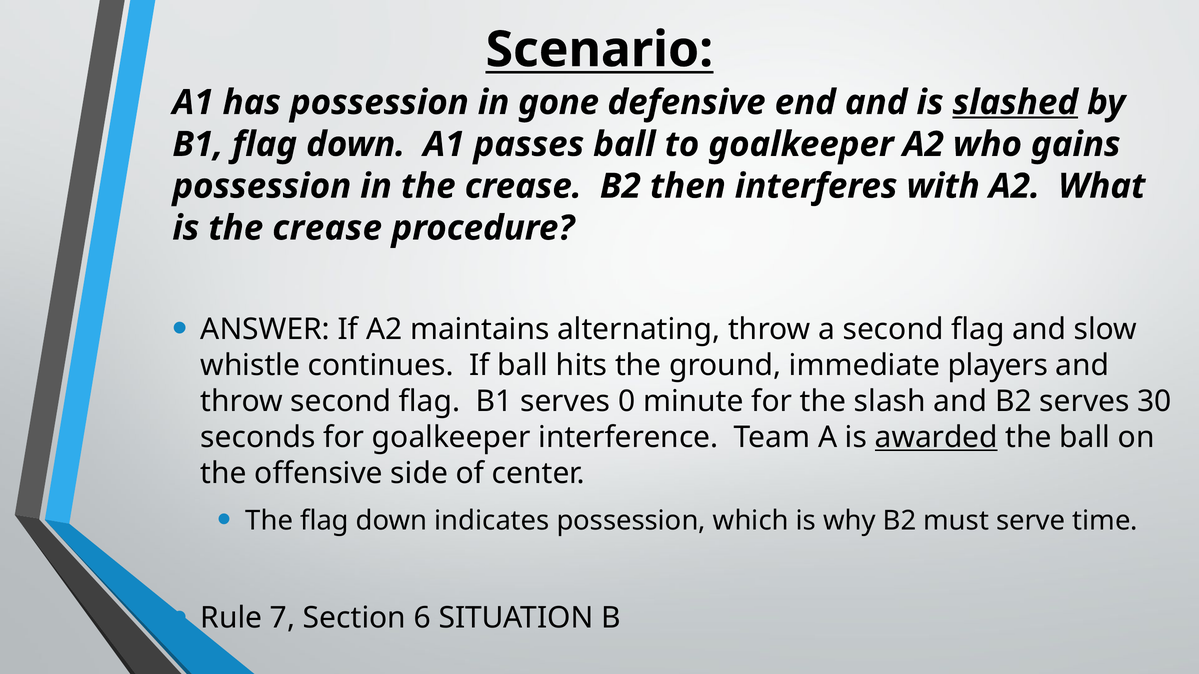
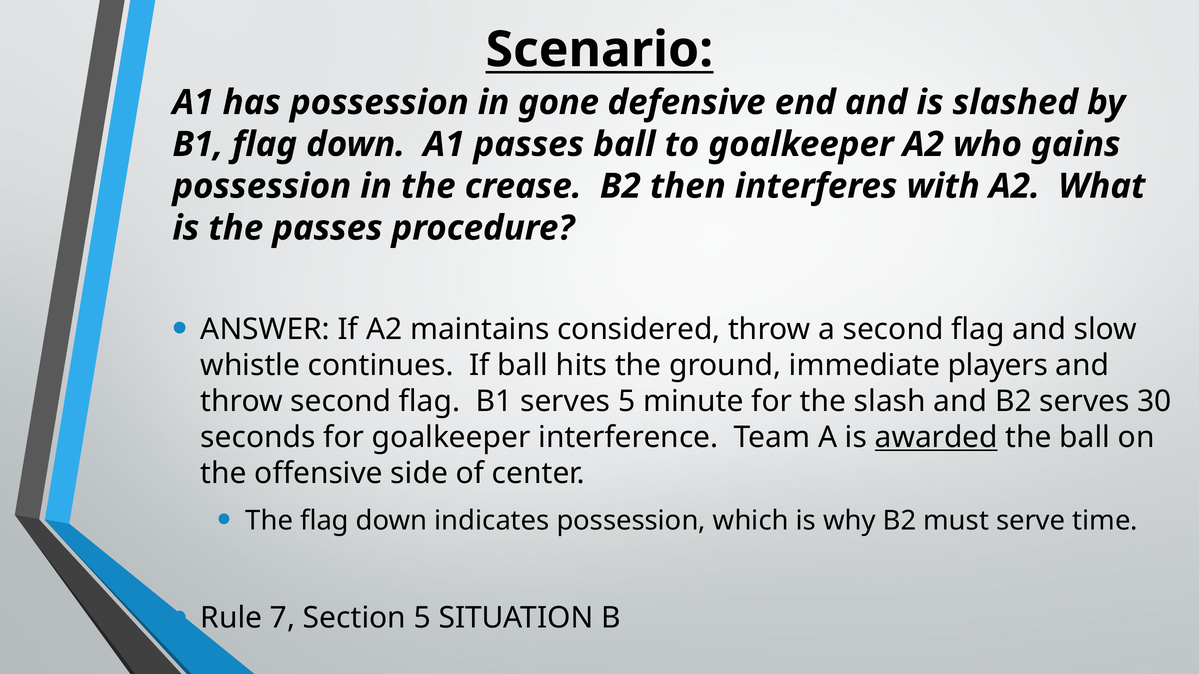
slashed underline: present -> none
is the crease: crease -> passes
alternating: alternating -> considered
serves 0: 0 -> 5
Section 6: 6 -> 5
